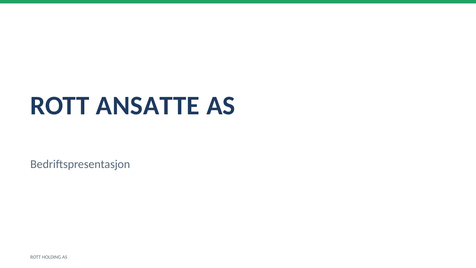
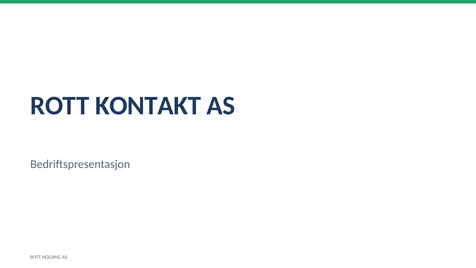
ANSATTE: ANSATTE -> KONTAKT
